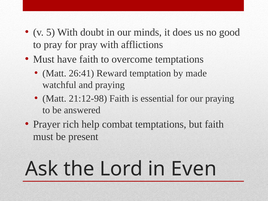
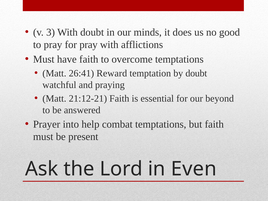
5: 5 -> 3
by made: made -> doubt
21:12-98: 21:12-98 -> 21:12-21
our praying: praying -> beyond
rich: rich -> into
